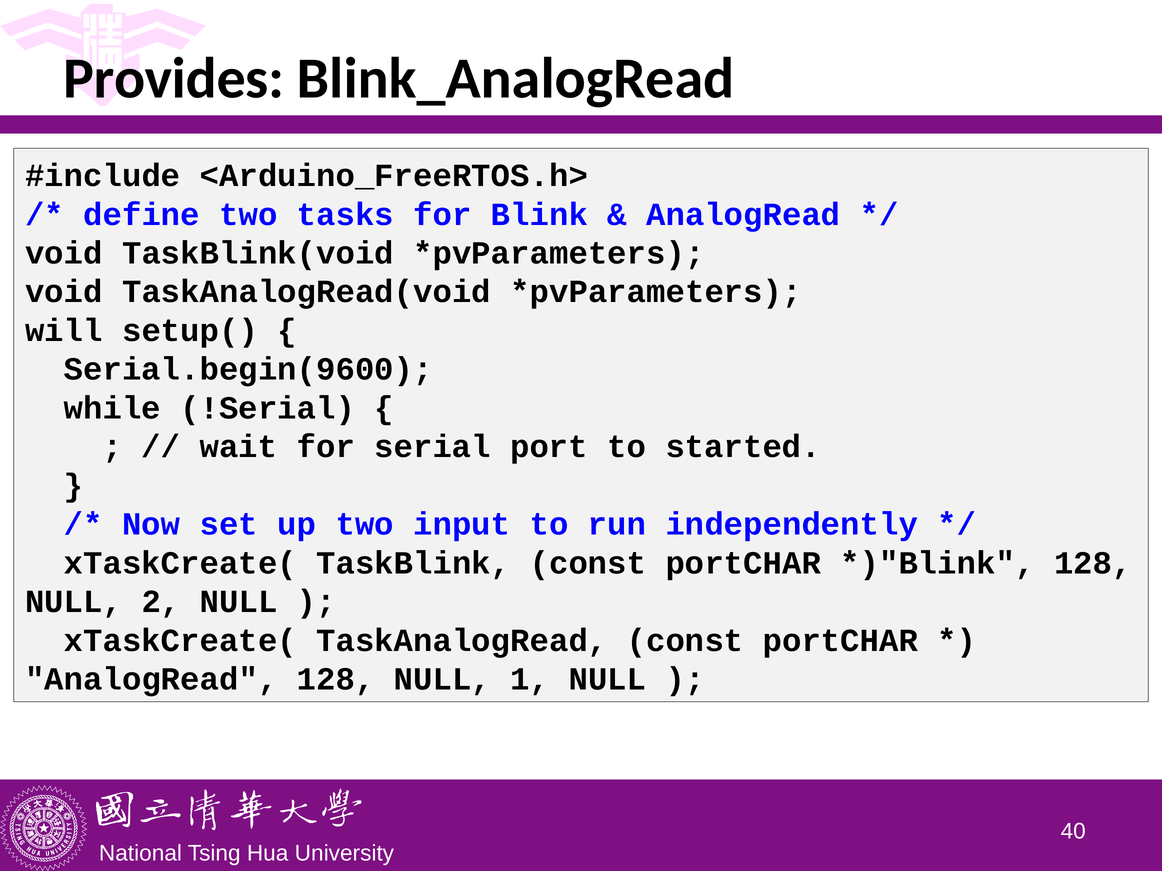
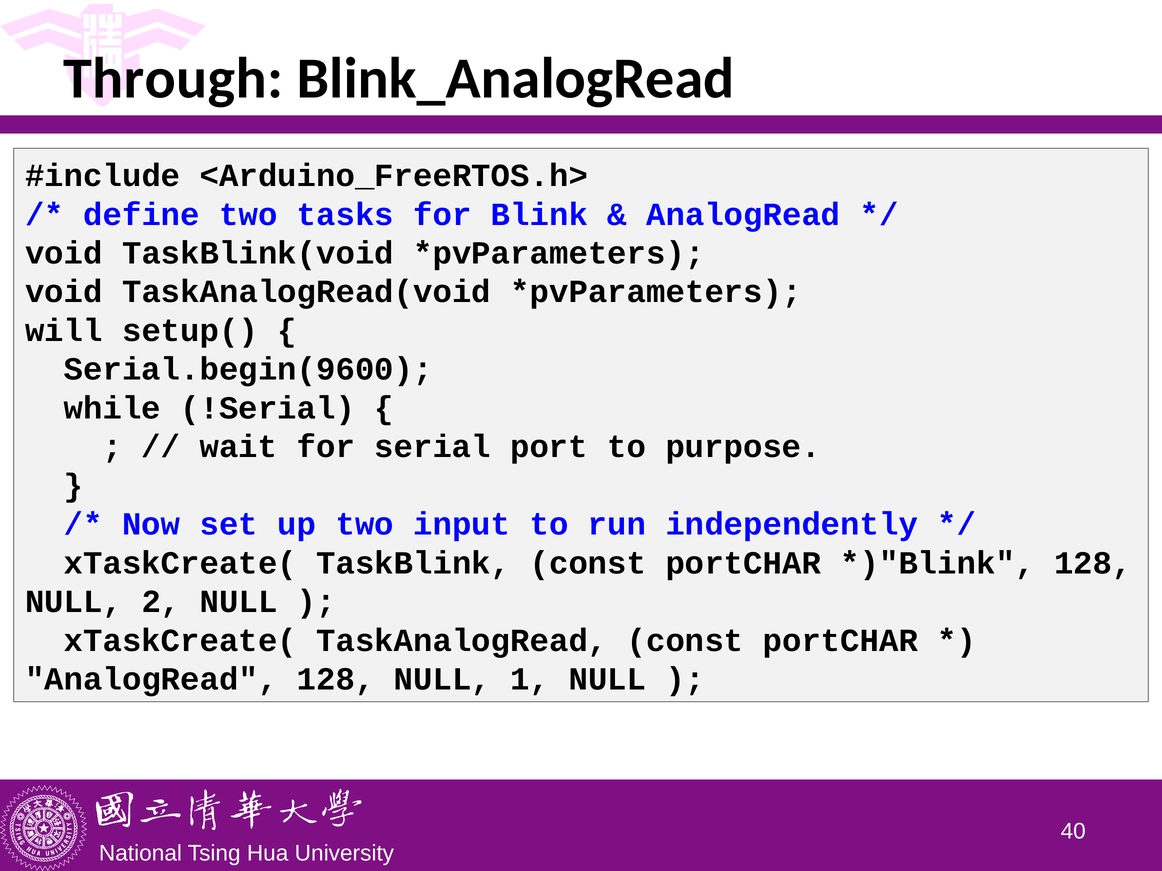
Provides: Provides -> Through
started: started -> purpose
